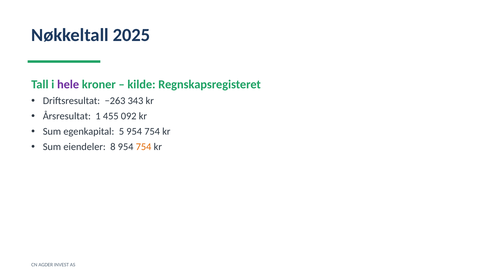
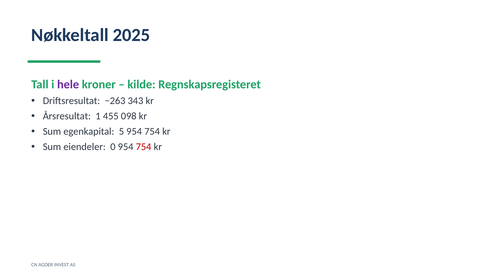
092: 092 -> 098
8: 8 -> 0
754 at (144, 147) colour: orange -> red
